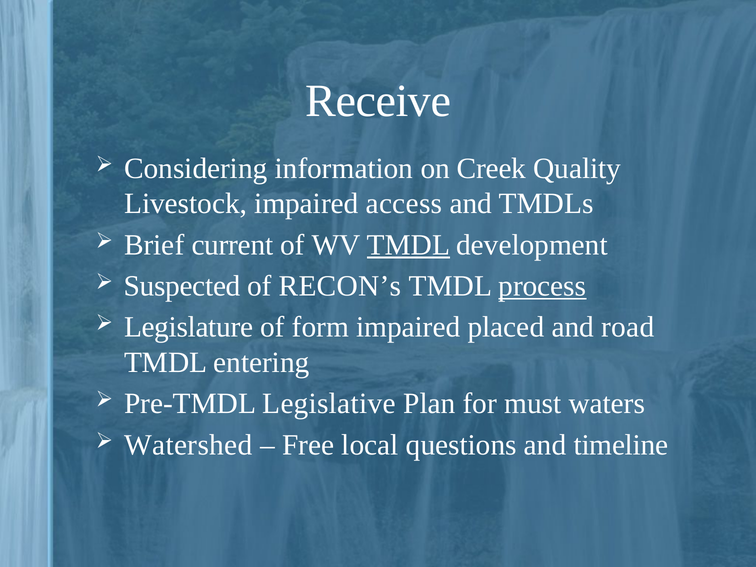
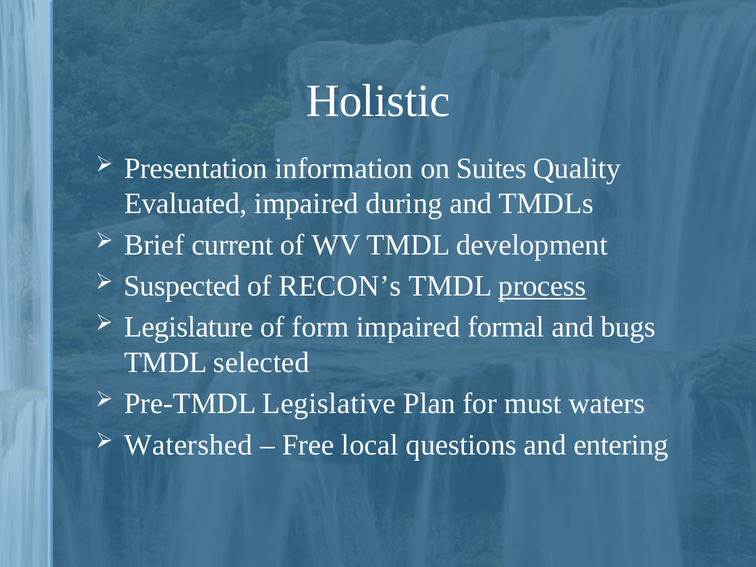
Receive: Receive -> Holistic
Considering: Considering -> Presentation
Creek: Creek -> Suites
Livestock: Livestock -> Evaluated
access: access -> during
TMDL at (408, 245) underline: present -> none
placed: placed -> formal
road: road -> bugs
entering: entering -> selected
timeline: timeline -> entering
